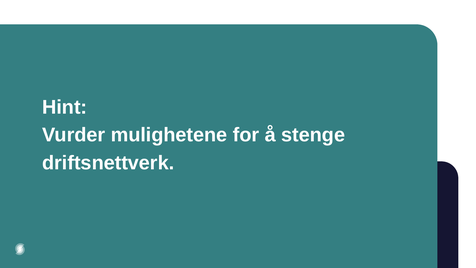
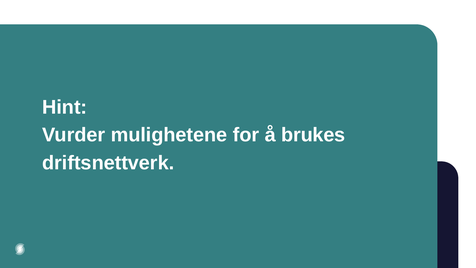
stenge: stenge -> brukes
